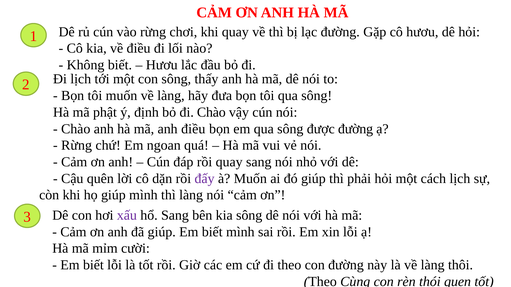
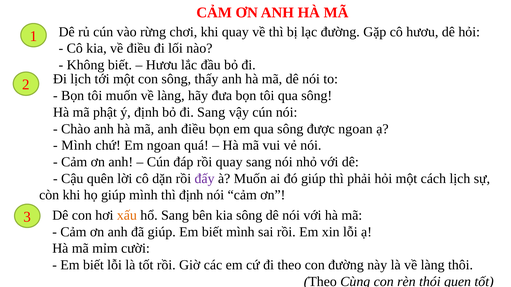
đi Chào: Chào -> Sang
được đường: đường -> ngoan
Rừng at (77, 146): Rừng -> Mình
thì làng: làng -> định
xấu colour: purple -> orange
